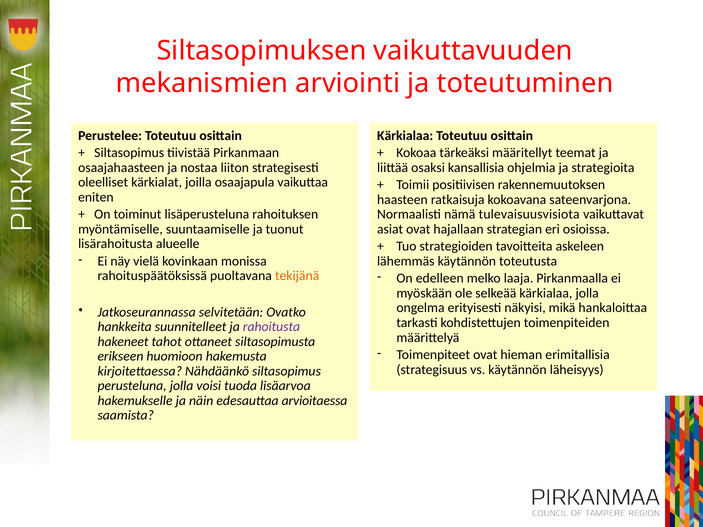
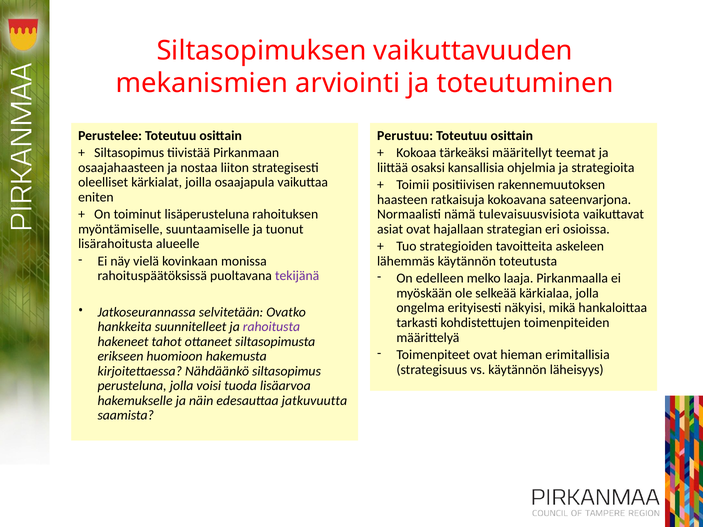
Kärkialaa at (405, 136): Kärkialaa -> Perustuu
tekijänä colour: orange -> purple
arvioitaessa: arvioitaessa -> jatkuvuutta
